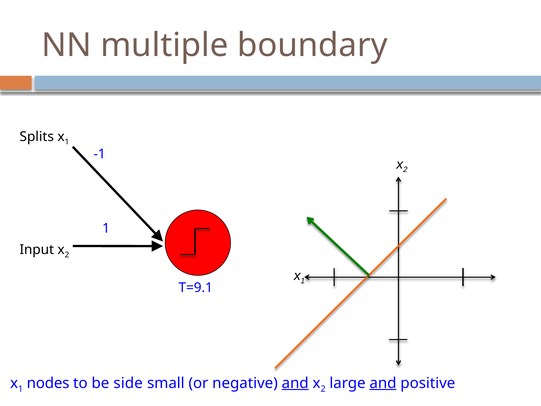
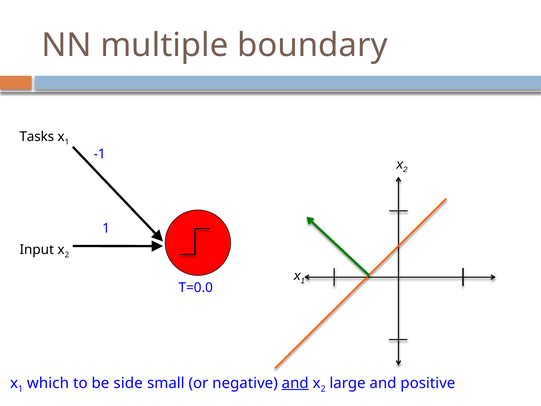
Splits: Splits -> Tasks
T=9.1: T=9.1 -> T=0.0
nodes: nodes -> which
and at (383, 383) underline: present -> none
